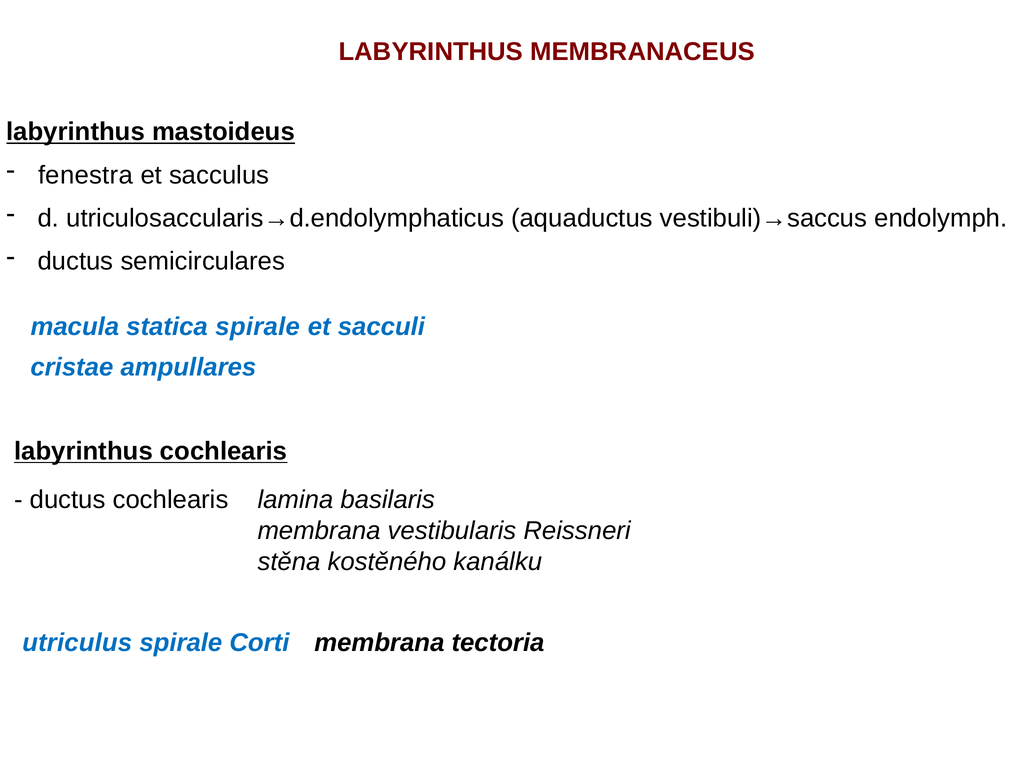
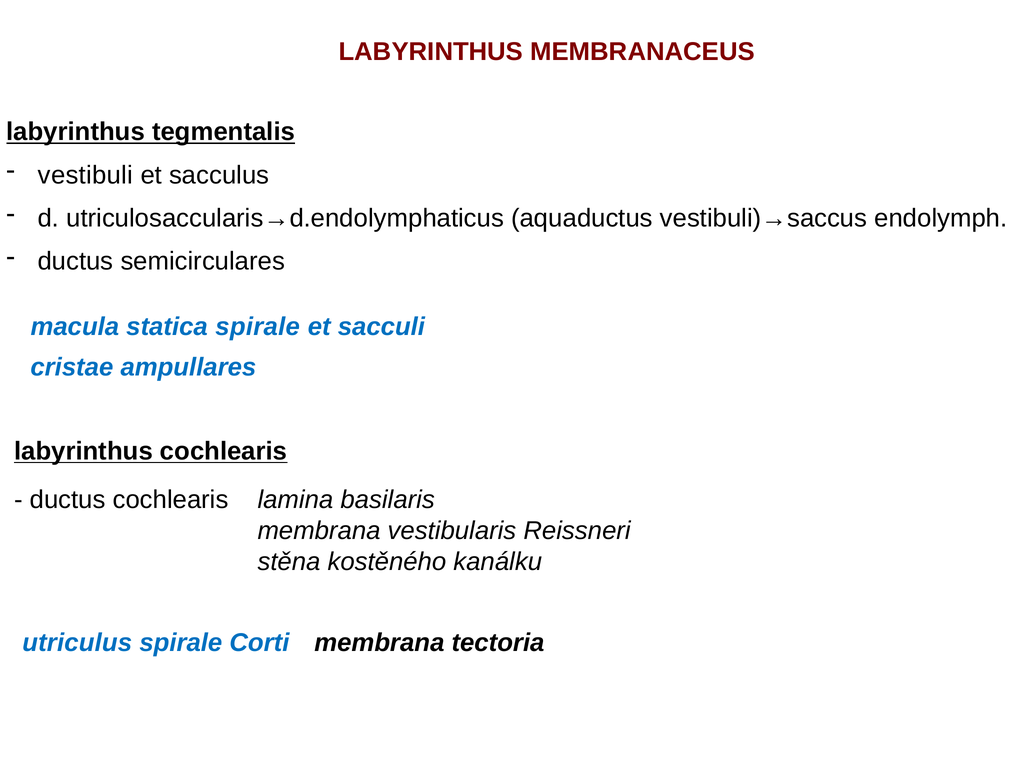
mastoideus: mastoideus -> tegmentalis
fenestra: fenestra -> vestibuli
